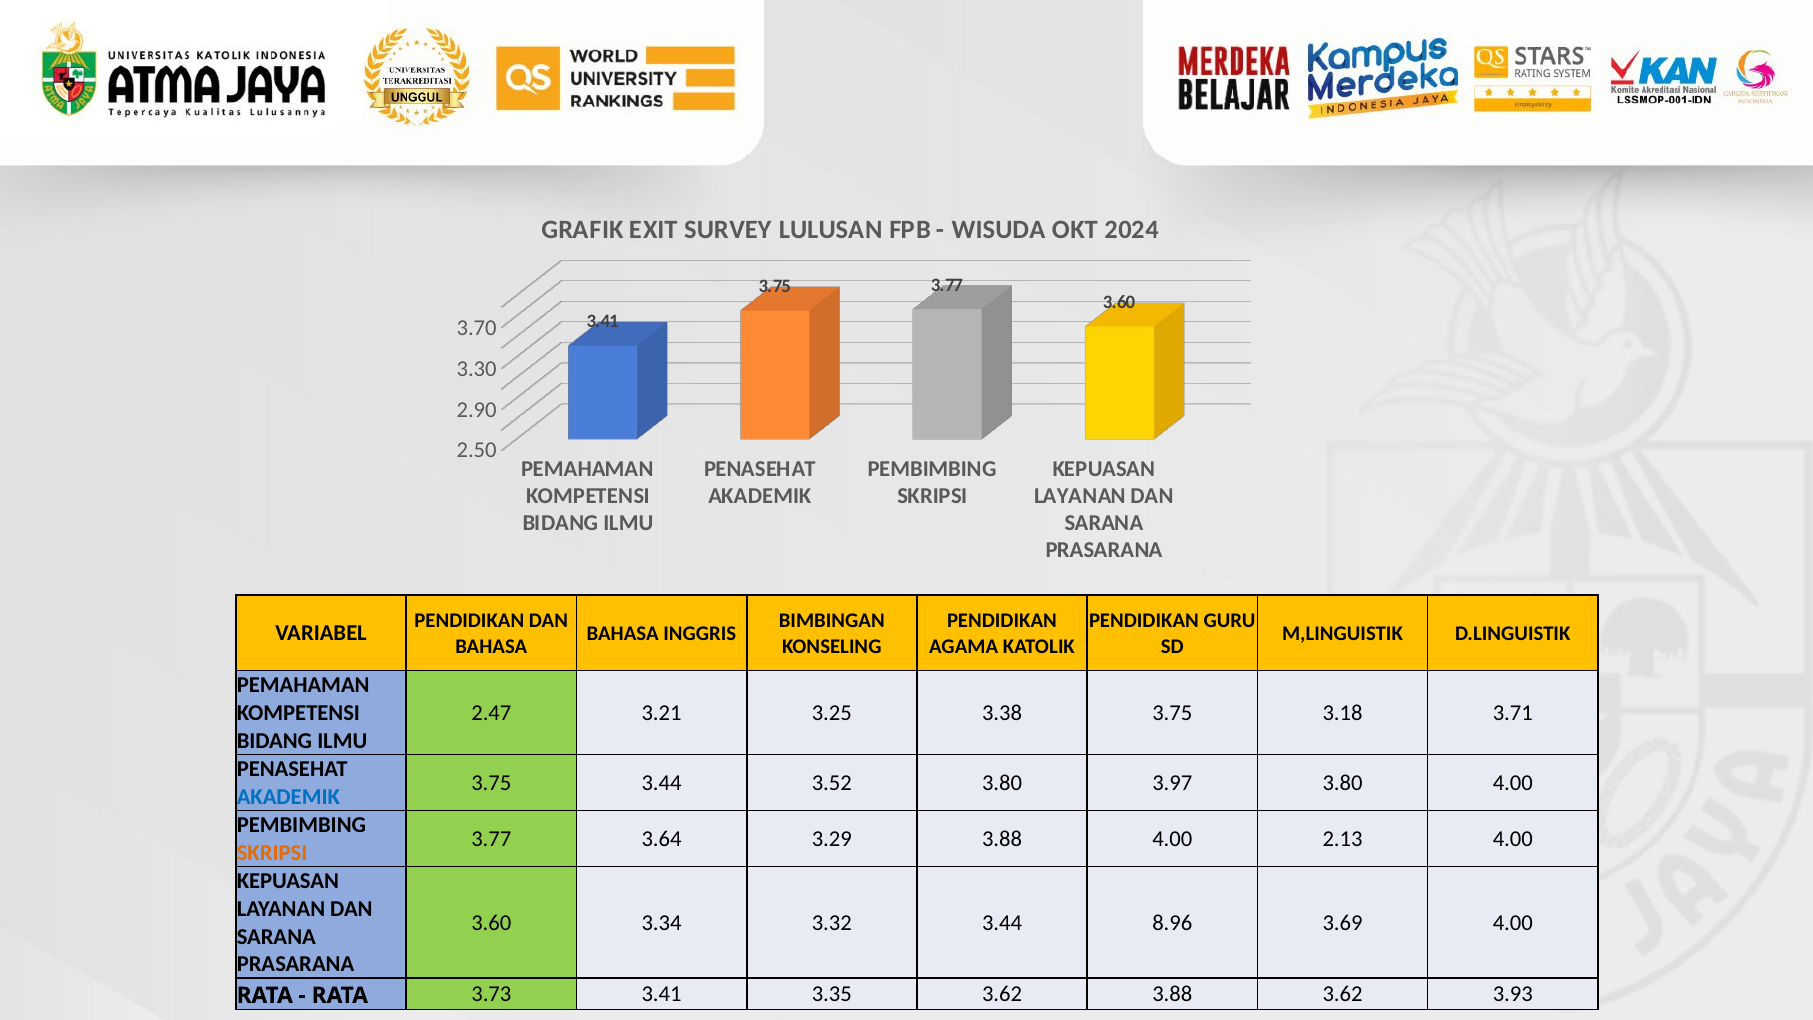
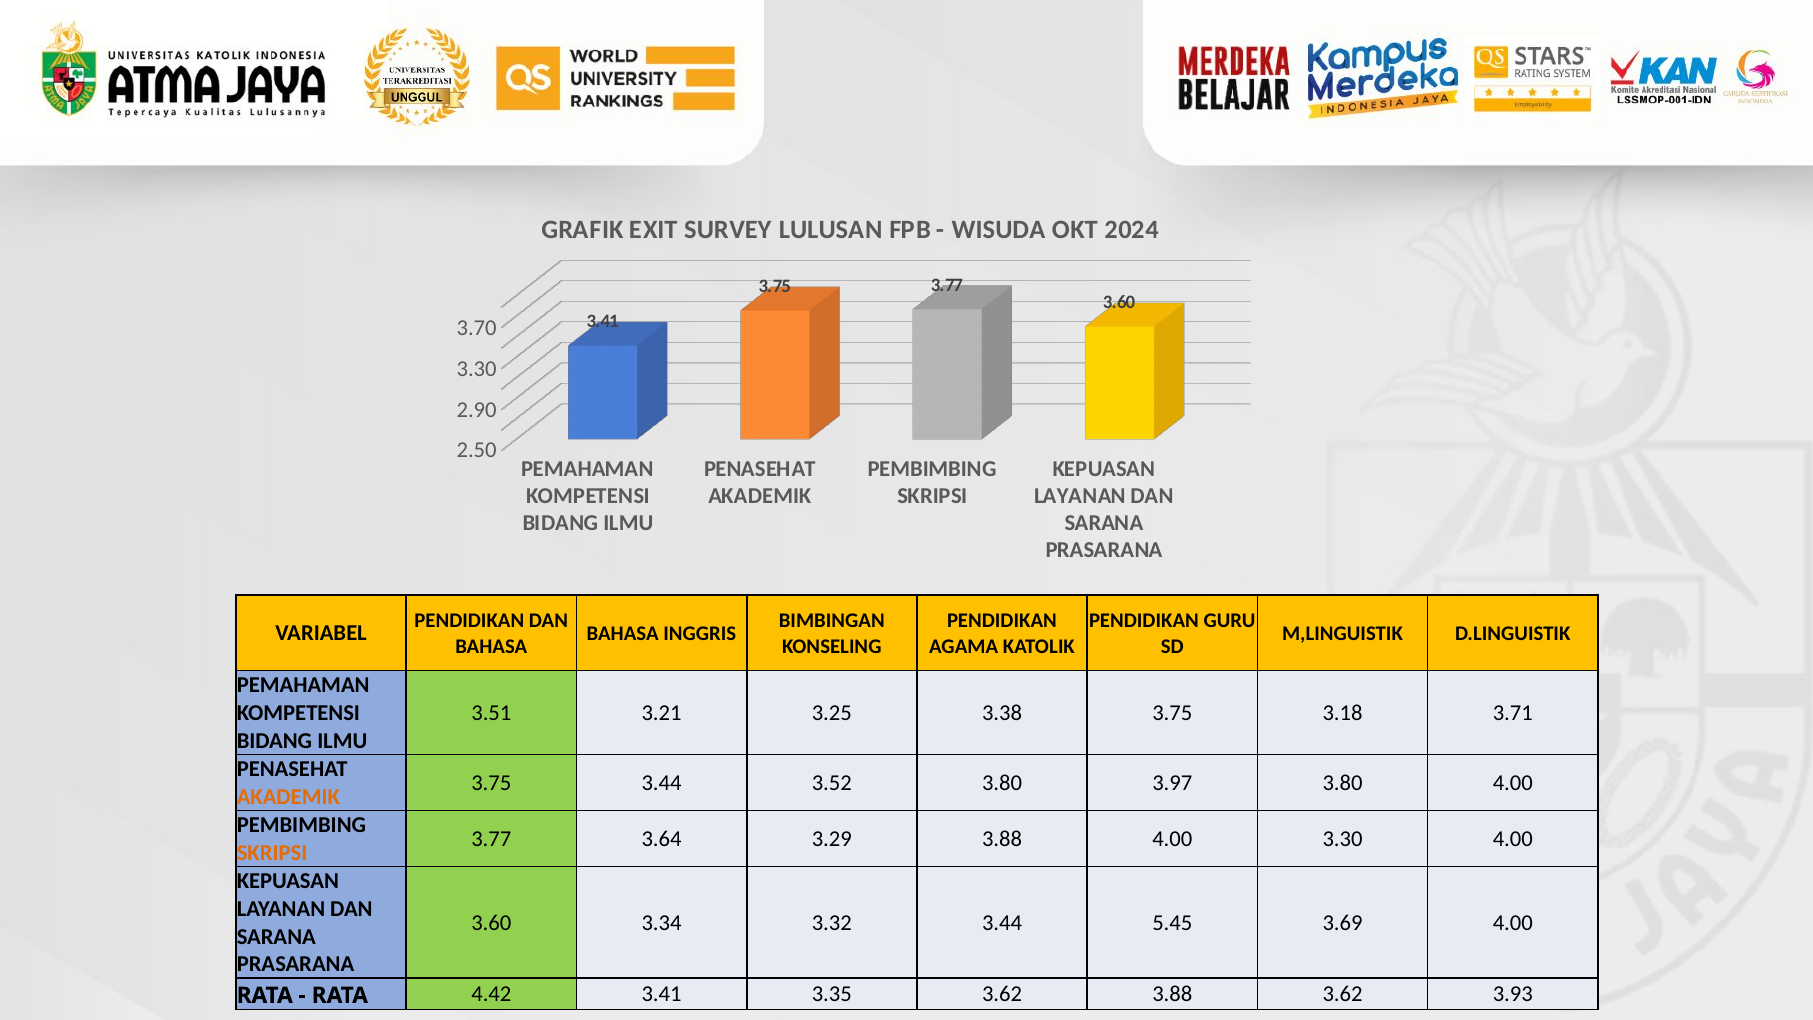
2.47: 2.47 -> 3.51
AKADEMIK at (288, 797) colour: blue -> orange
4.00 2.13: 2.13 -> 3.30
8.96: 8.96 -> 5.45
3.73: 3.73 -> 4.42
